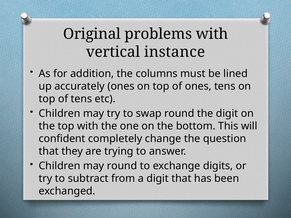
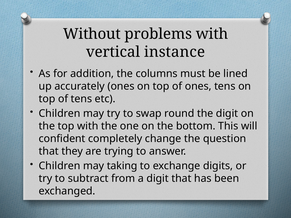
Original: Original -> Without
may round: round -> taking
